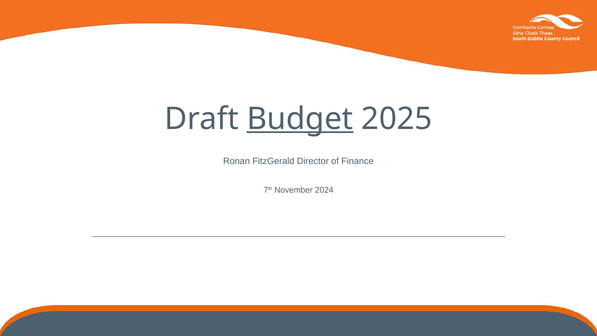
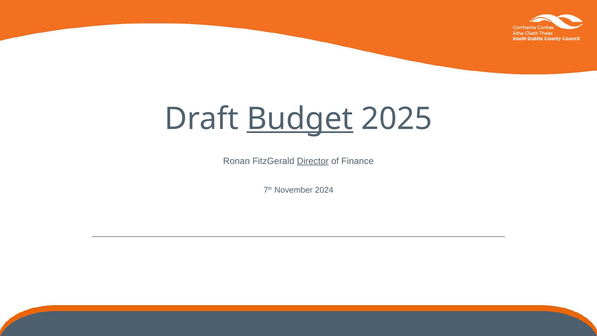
Director underline: none -> present
